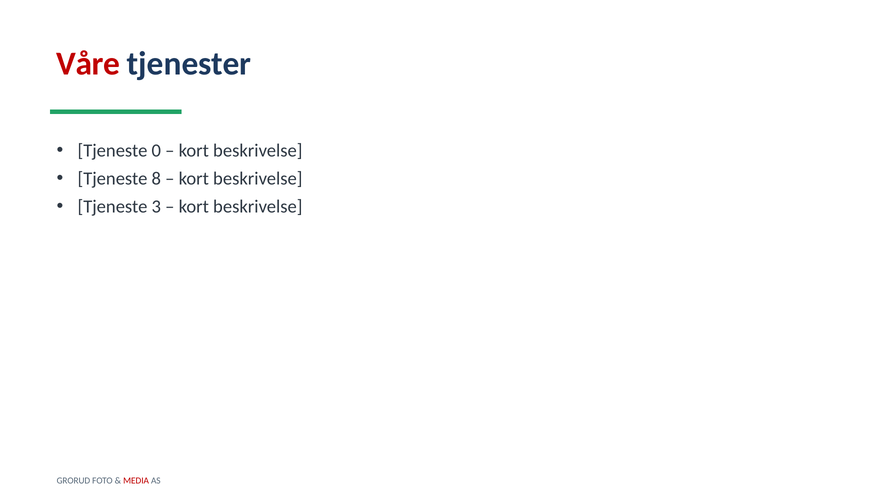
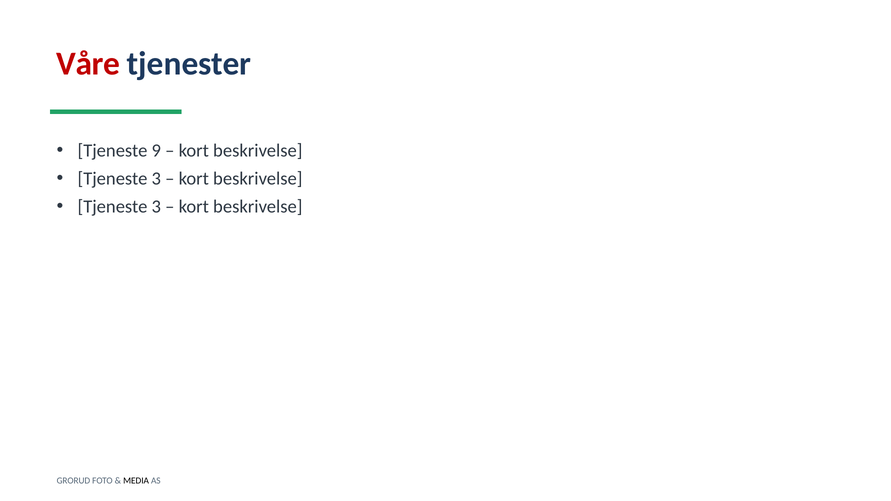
0: 0 -> 9
8 at (156, 179): 8 -> 3
MEDIA colour: red -> black
